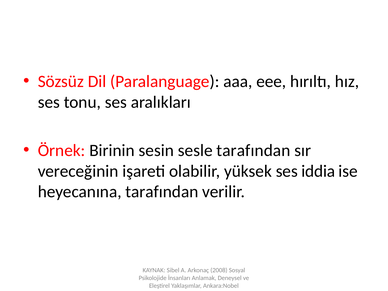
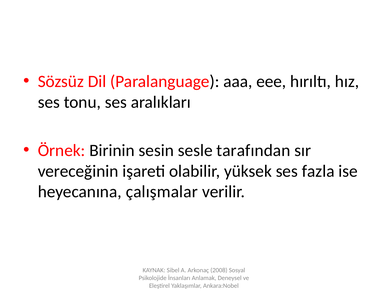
iddia: iddia -> fazla
heyecanına tarafından: tarafından -> çalışmalar
